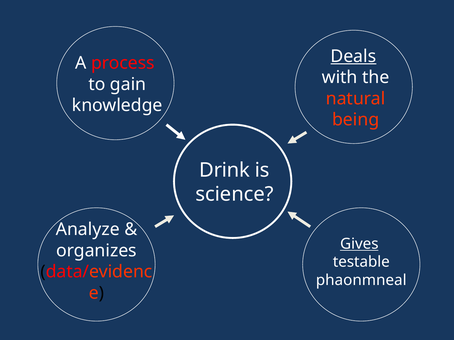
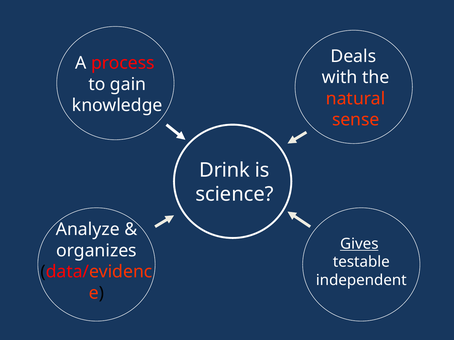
Deals underline: present -> none
being: being -> sense
phaonmneal: phaonmneal -> independent
